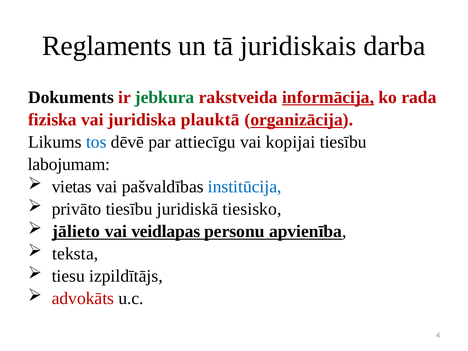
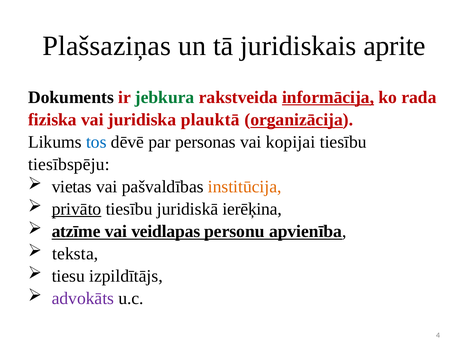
Reglaments: Reglaments -> Plašsaziņas
darba: darba -> aprite
attiecīgu: attiecīgu -> personas
labojumam: labojumam -> tiesībspēju
institūcija colour: blue -> orange
privāto underline: none -> present
tiesisko: tiesisko -> ierēķina
jālieto: jālieto -> atzīme
advokāts colour: red -> purple
